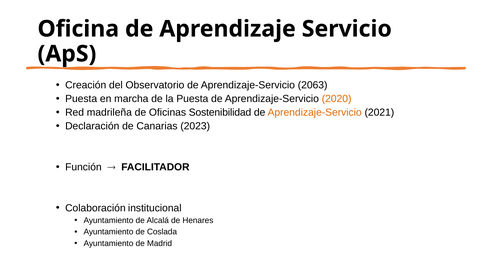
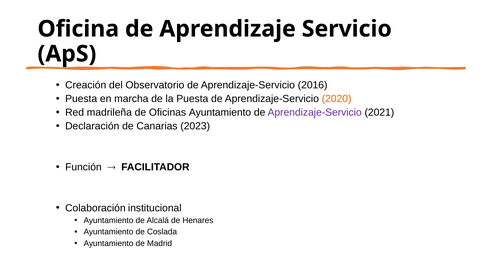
2063: 2063 -> 2016
Oficinas Sostenibilidad: Sostenibilidad -> Ayuntamiento
Aprendizaje-Servicio at (315, 112) colour: orange -> purple
